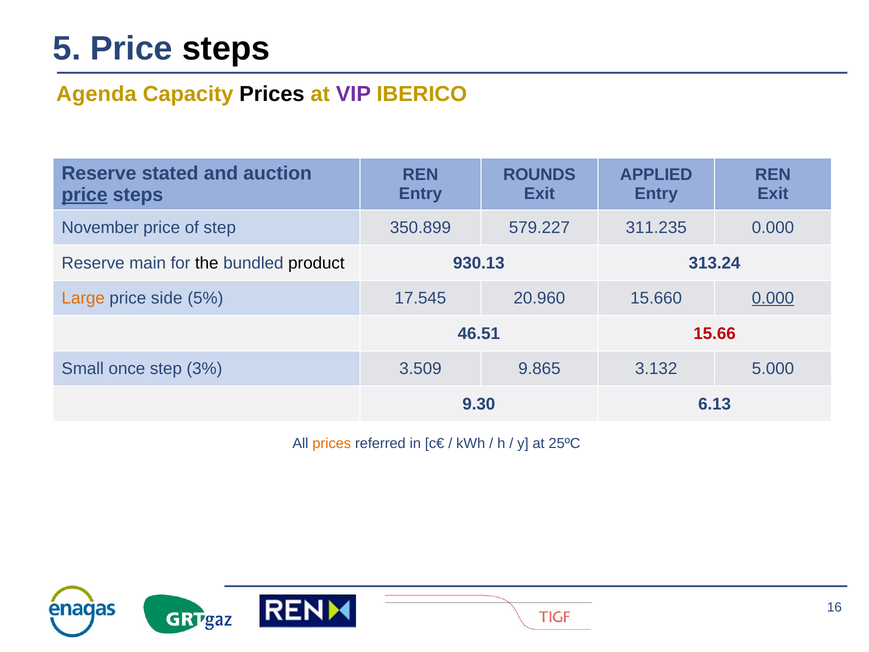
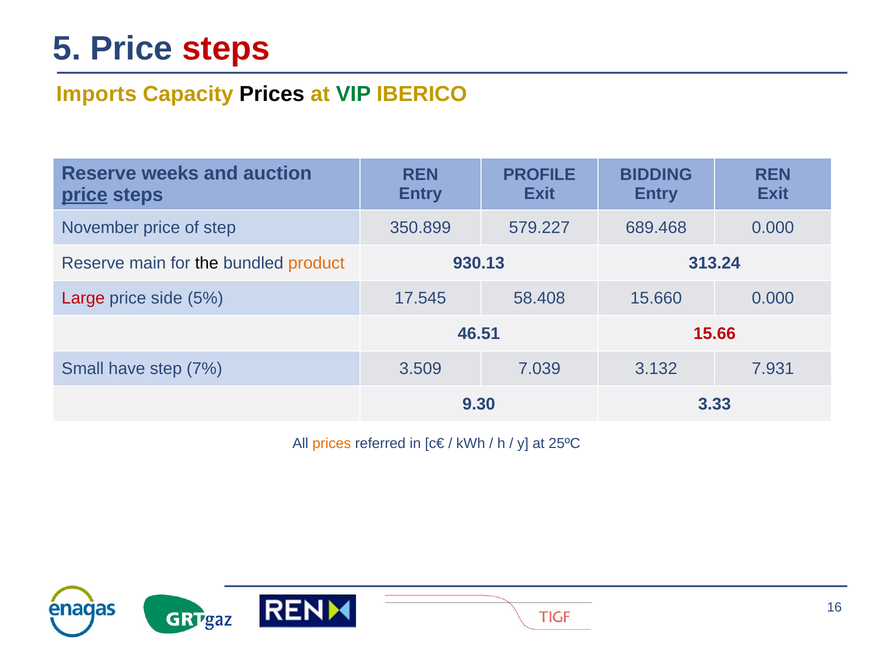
steps at (226, 48) colour: black -> red
Agenda: Agenda -> Imports
VIP colour: purple -> green
stated: stated -> weeks
ROUNDS: ROUNDS -> PROFILE
APPLIED: APPLIED -> BIDDING
311.235: 311.235 -> 689.468
product colour: black -> orange
Large colour: orange -> red
20.960: 20.960 -> 58.408
0.000 at (773, 298) underline: present -> none
once: once -> have
3%: 3% -> 7%
9.865: 9.865 -> 7.039
5.000: 5.000 -> 7.931
6.13: 6.13 -> 3.33
